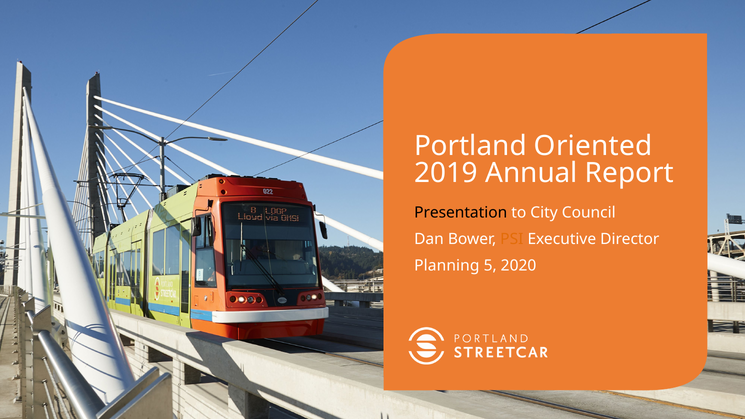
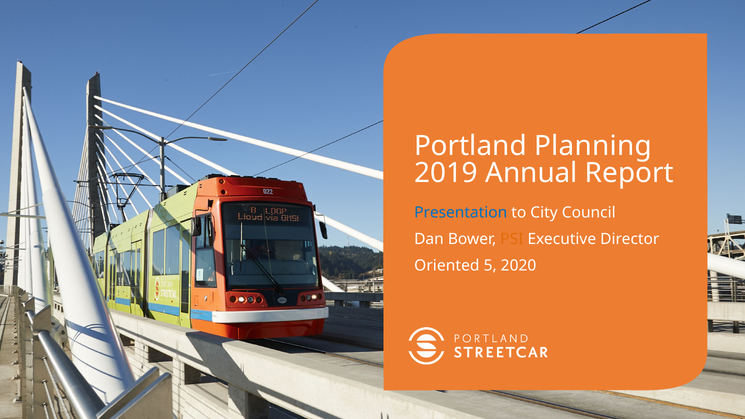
Oriented: Oriented -> Planning
Presentation colour: black -> blue
Planning: Planning -> Oriented
